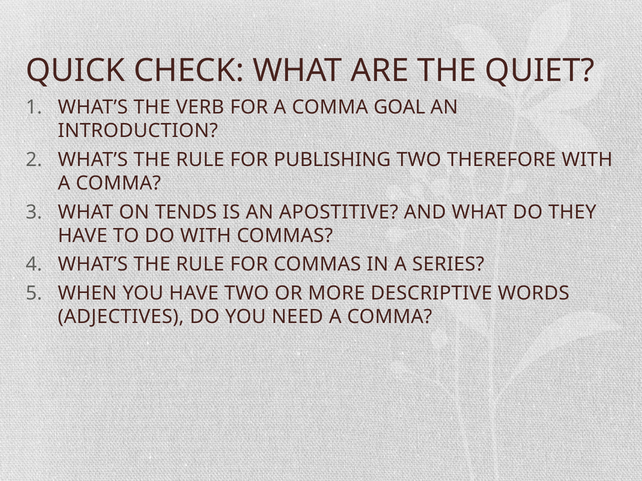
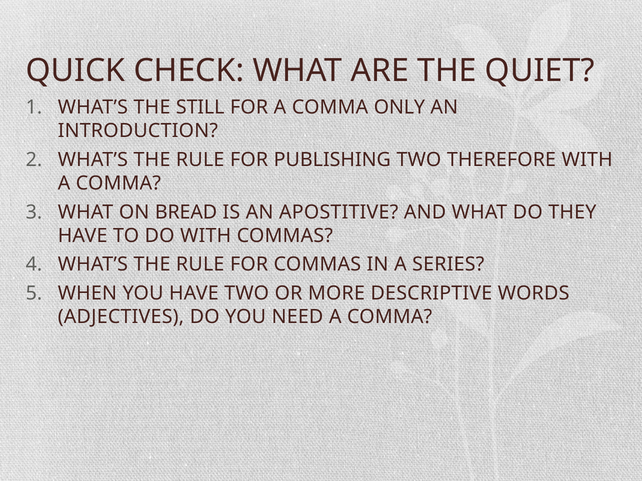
VERB: VERB -> STILL
GOAL: GOAL -> ONLY
TENDS: TENDS -> BREAD
